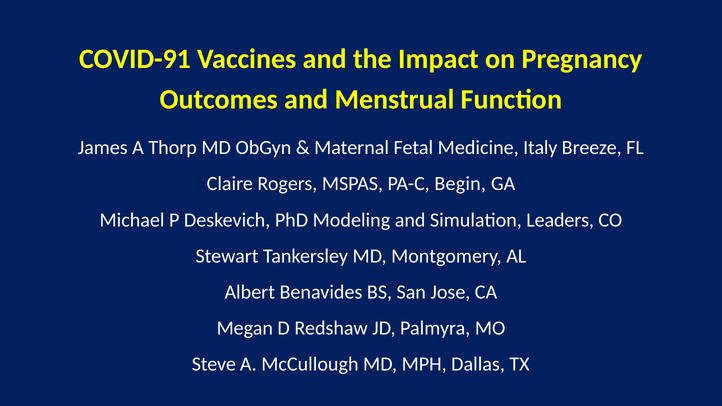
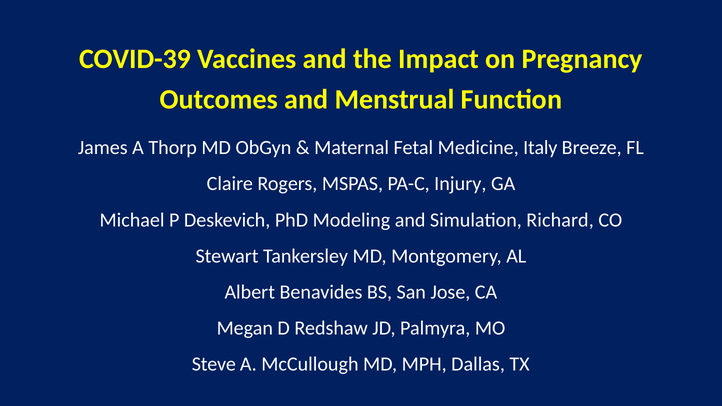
COVID-91: COVID-91 -> COVID-39
Begin: Begin -> Injury
Leaders: Leaders -> Richard
